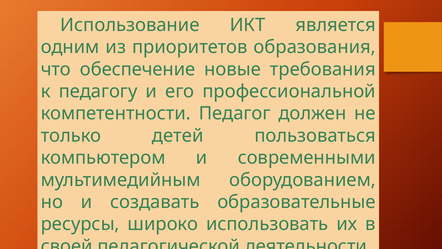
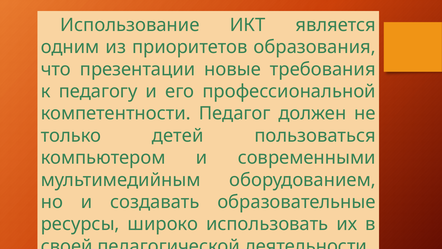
обеспечение: обеспечение -> презентации
